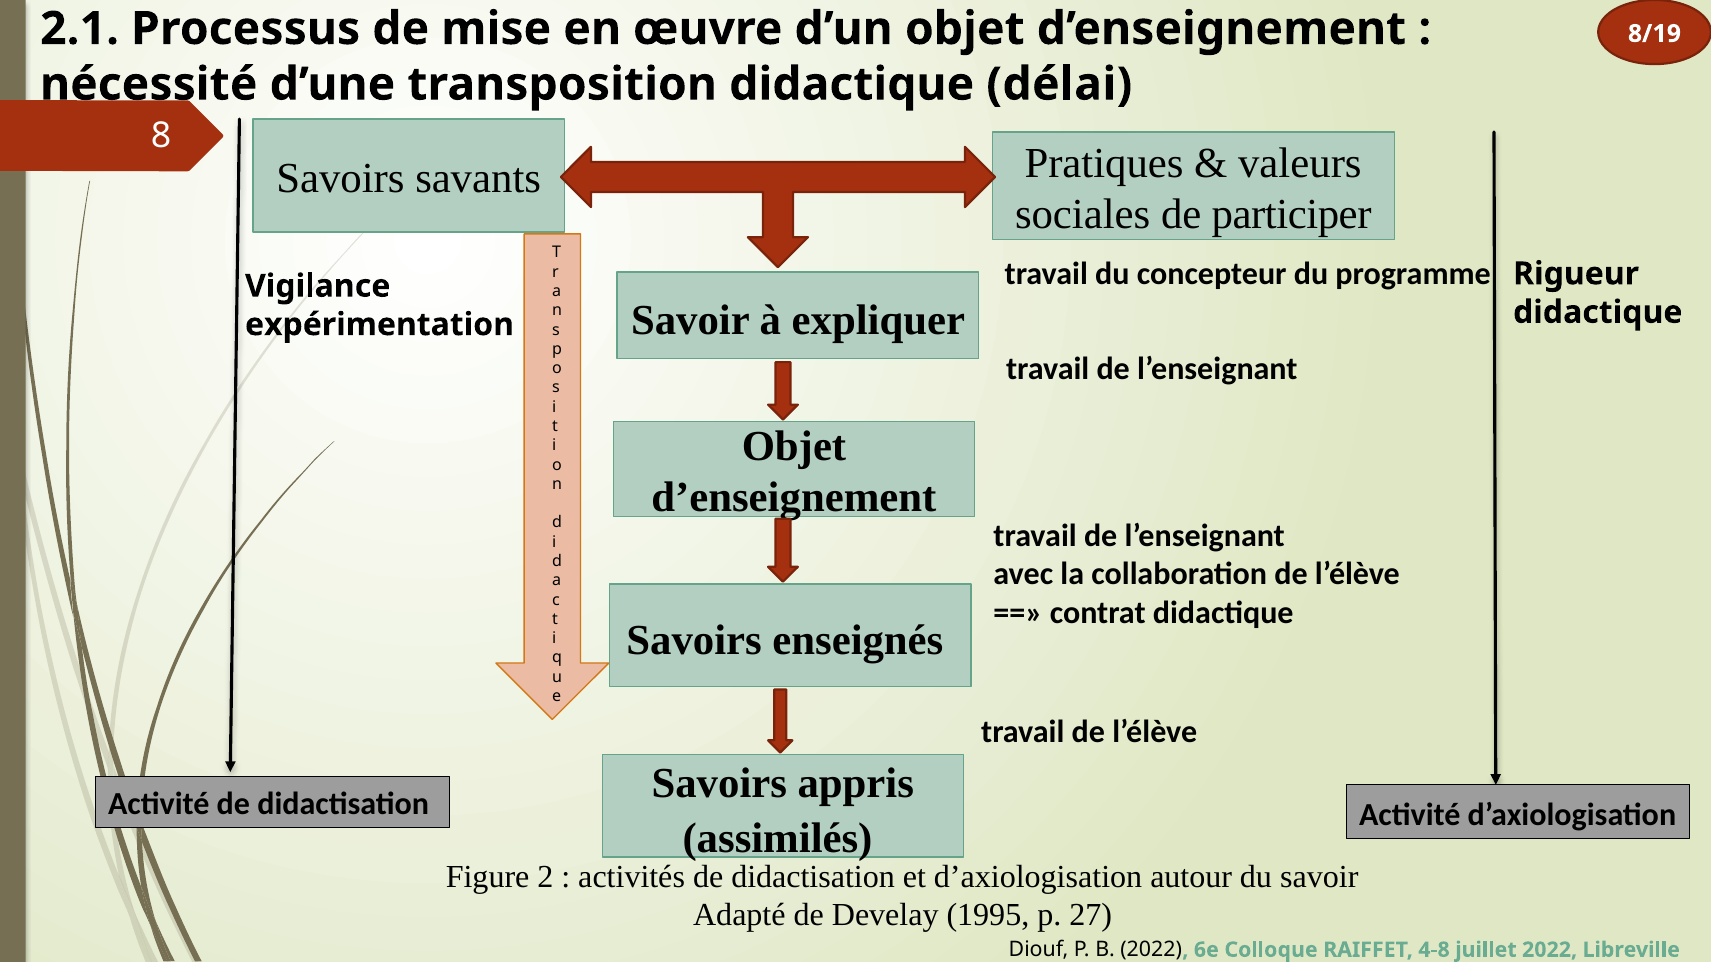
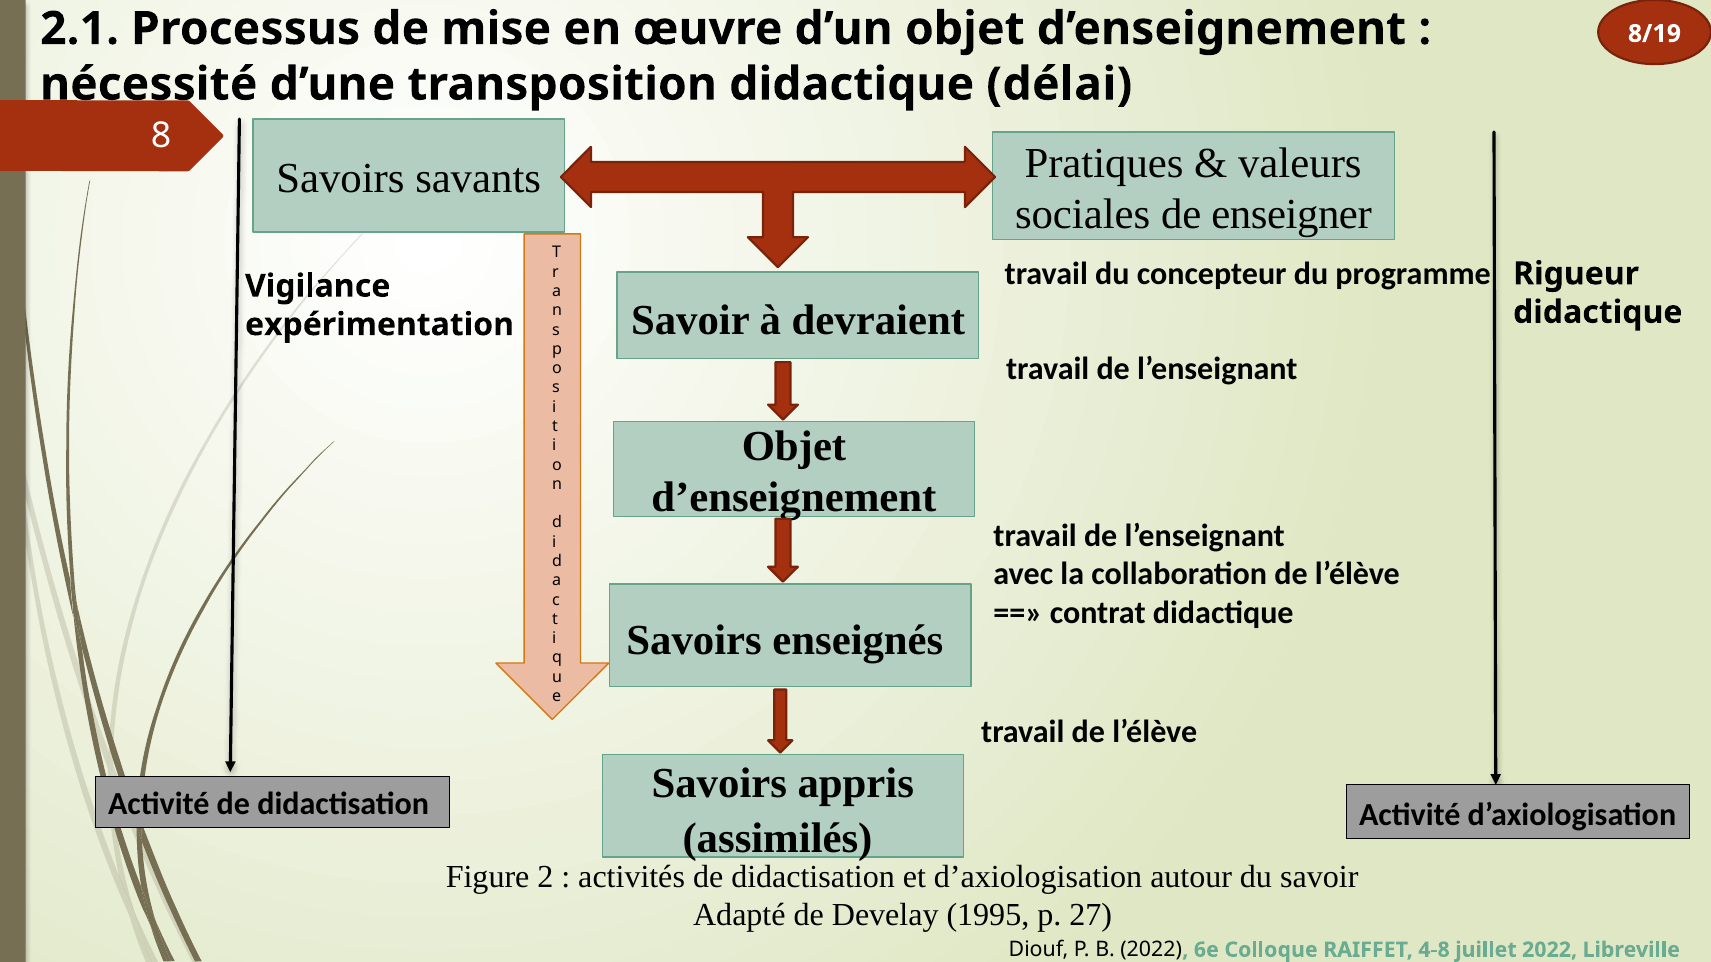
participer: participer -> enseigner
expliquer: expliquer -> devraient
